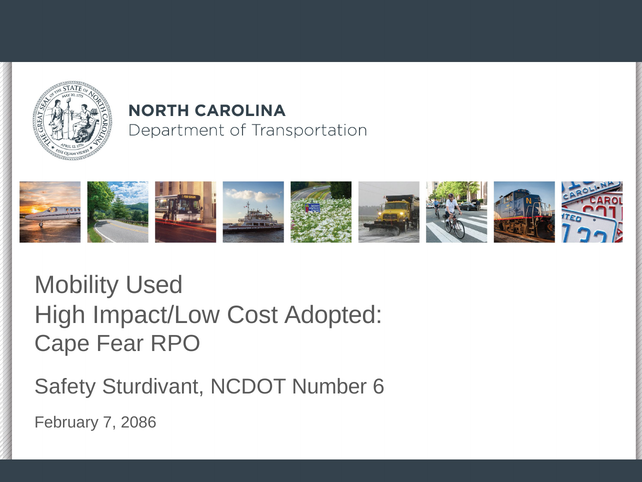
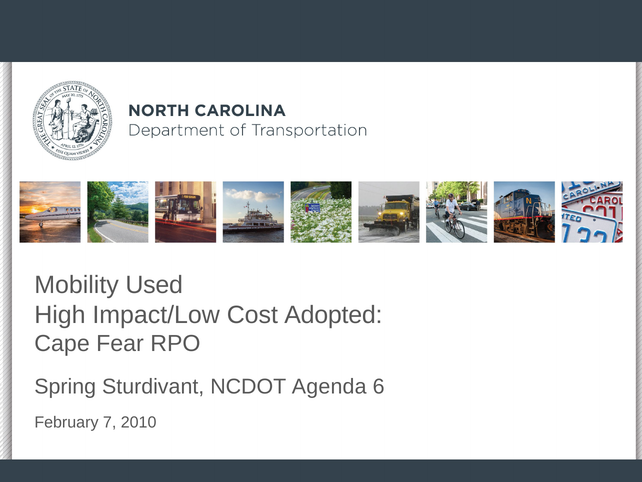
Safety: Safety -> Spring
Number: Number -> Agenda
2086: 2086 -> 2010
